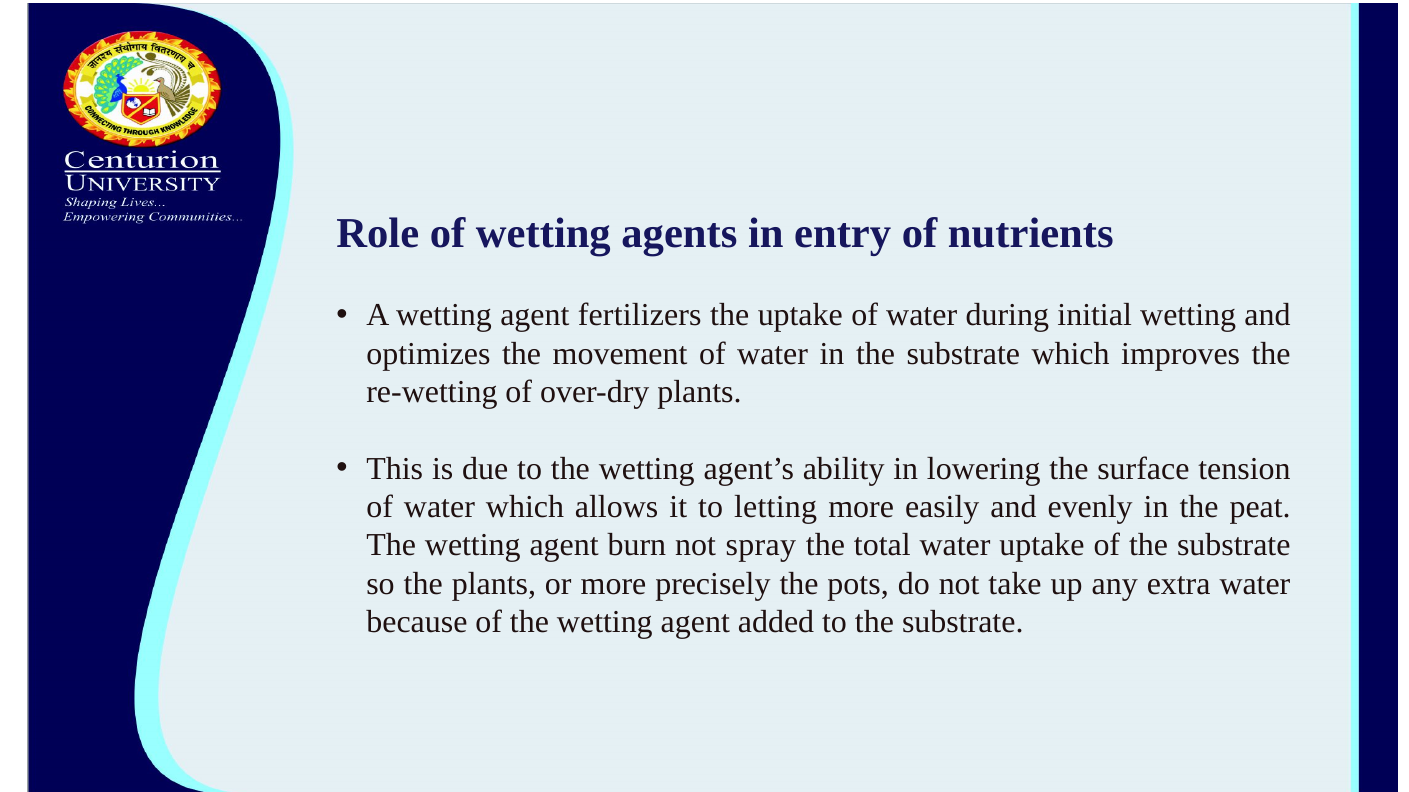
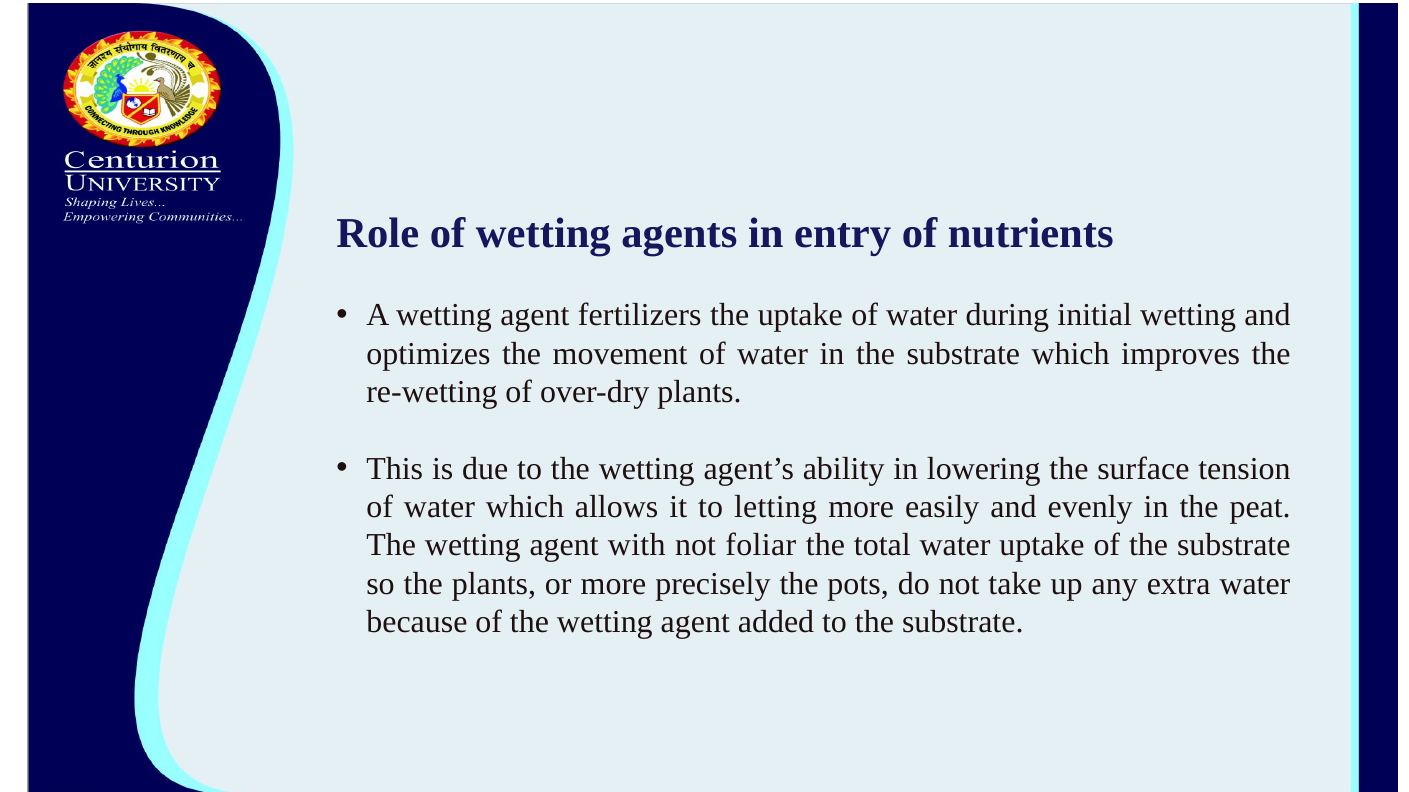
burn: burn -> with
spray: spray -> foliar
